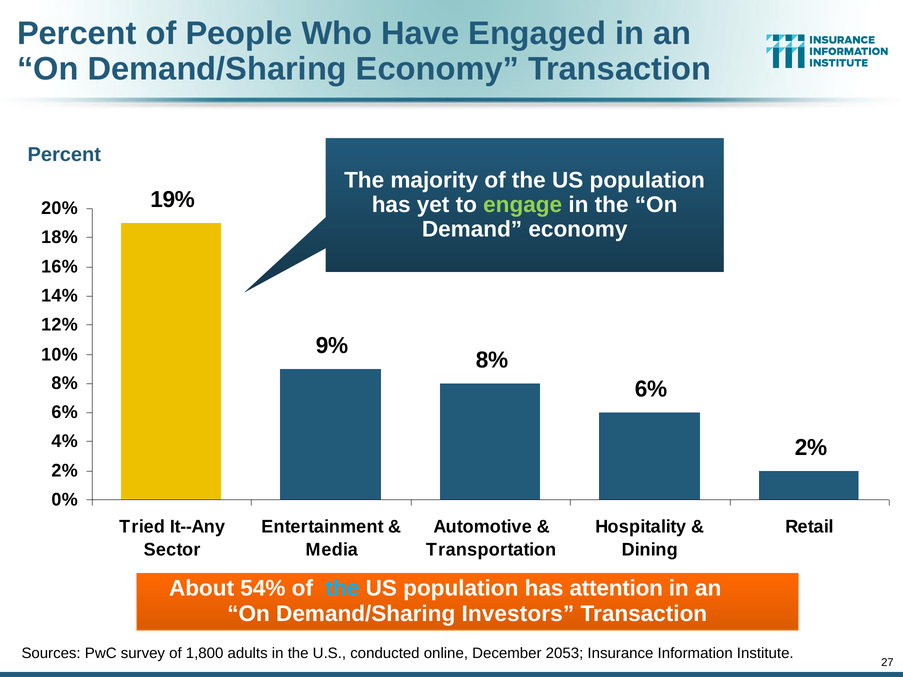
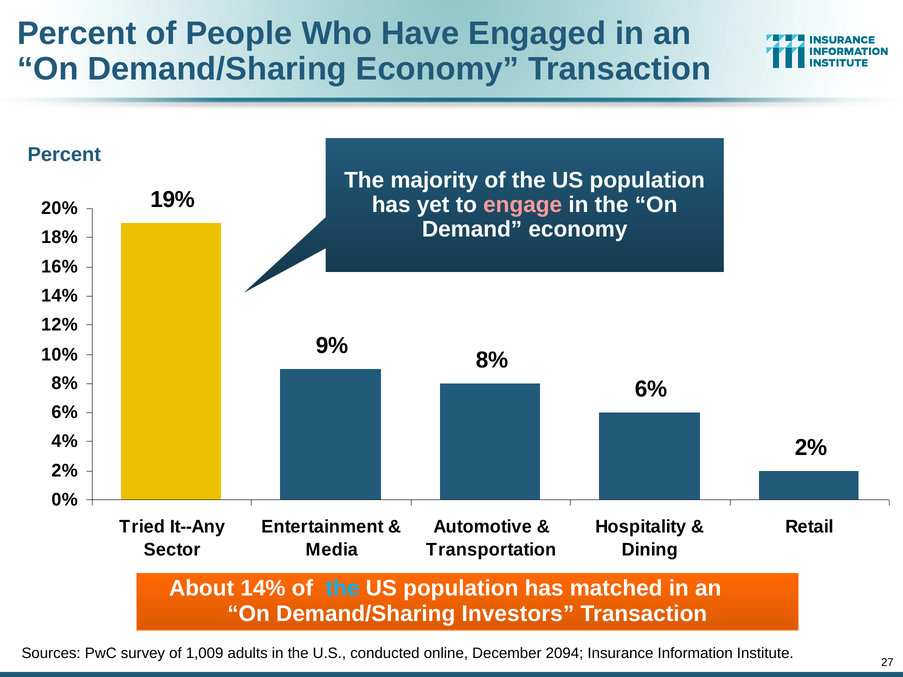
engage colour: light green -> pink
About 54%: 54% -> 14%
attention: attention -> matched
1,800: 1,800 -> 1,009
2053: 2053 -> 2094
